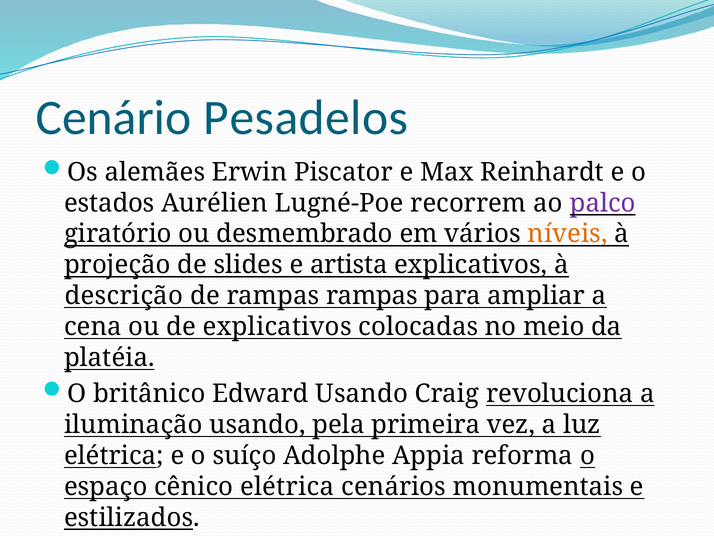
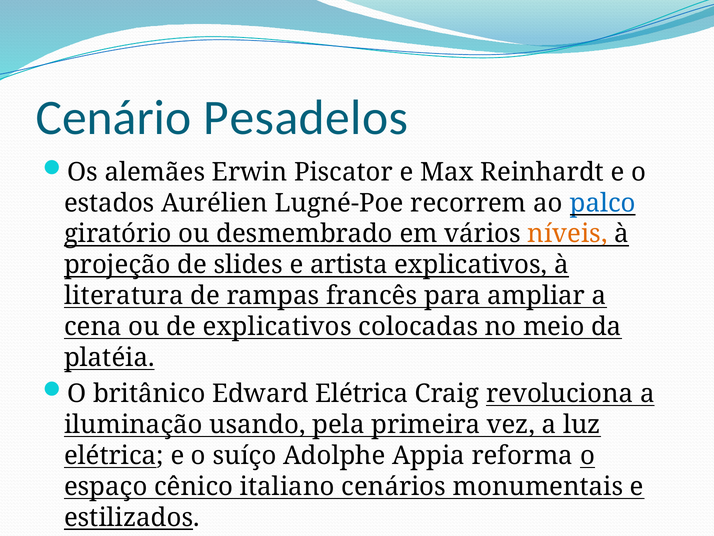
palco colour: purple -> blue
descrição: descrição -> literatura
rampas rampas: rampas -> francês
Edward Usando: Usando -> Elétrica
cênico elétrica: elétrica -> italiano
